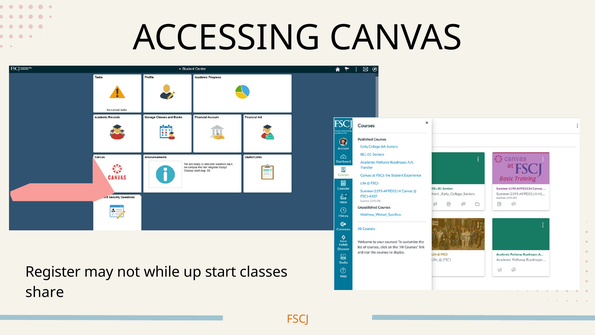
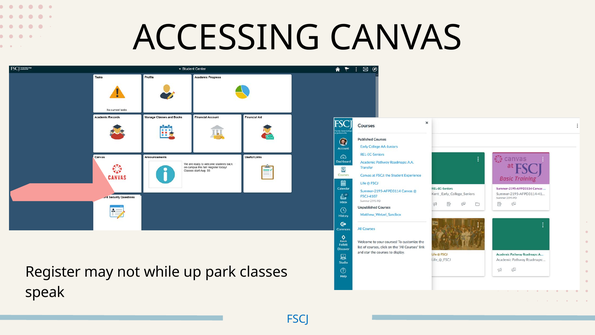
start: start -> park
share: share -> speak
FSCJ colour: orange -> blue
